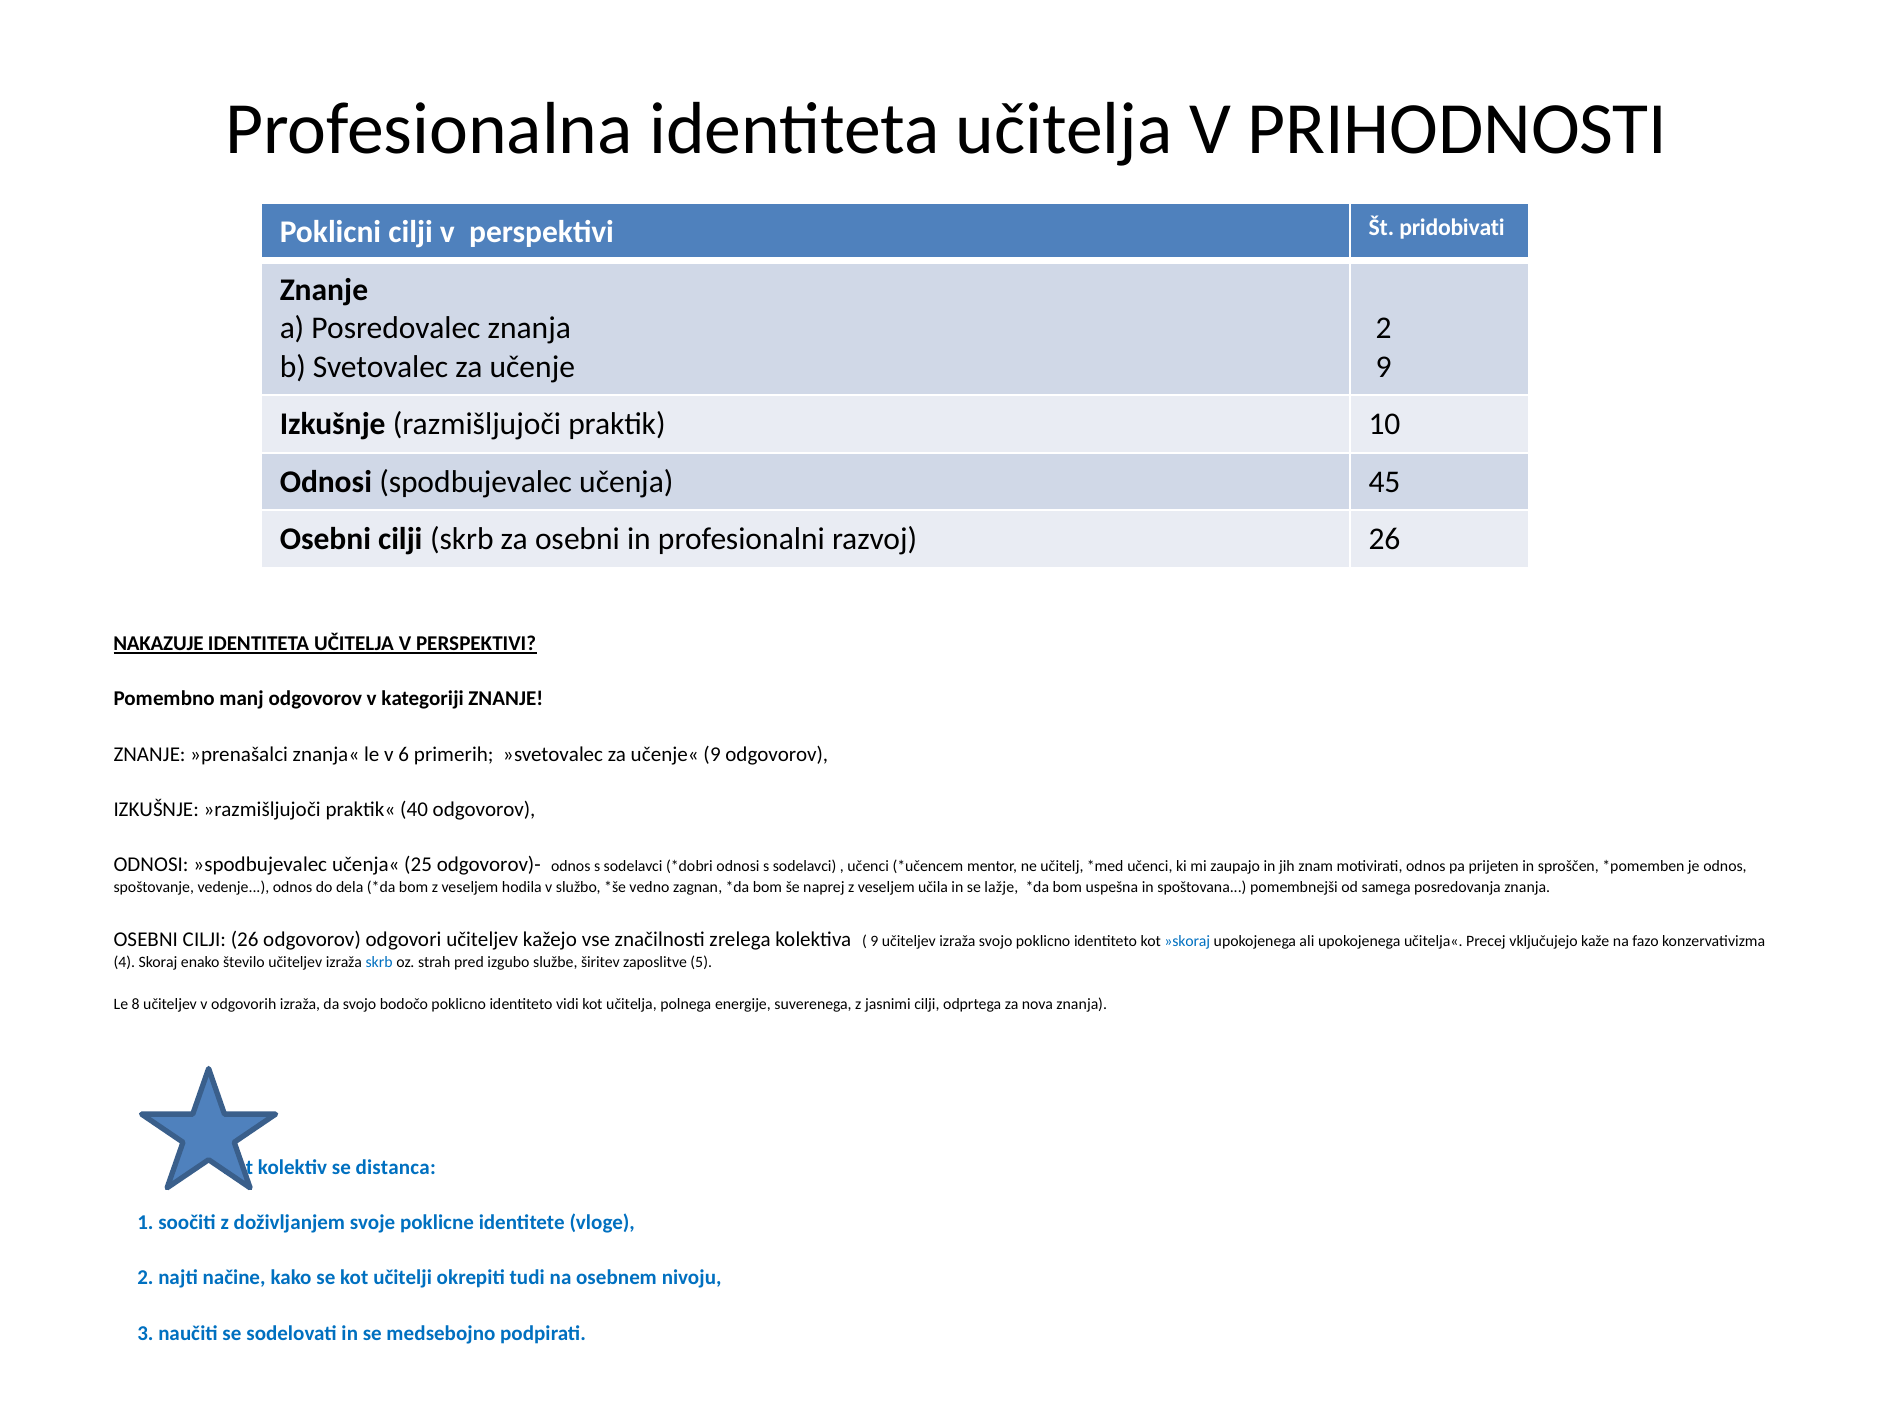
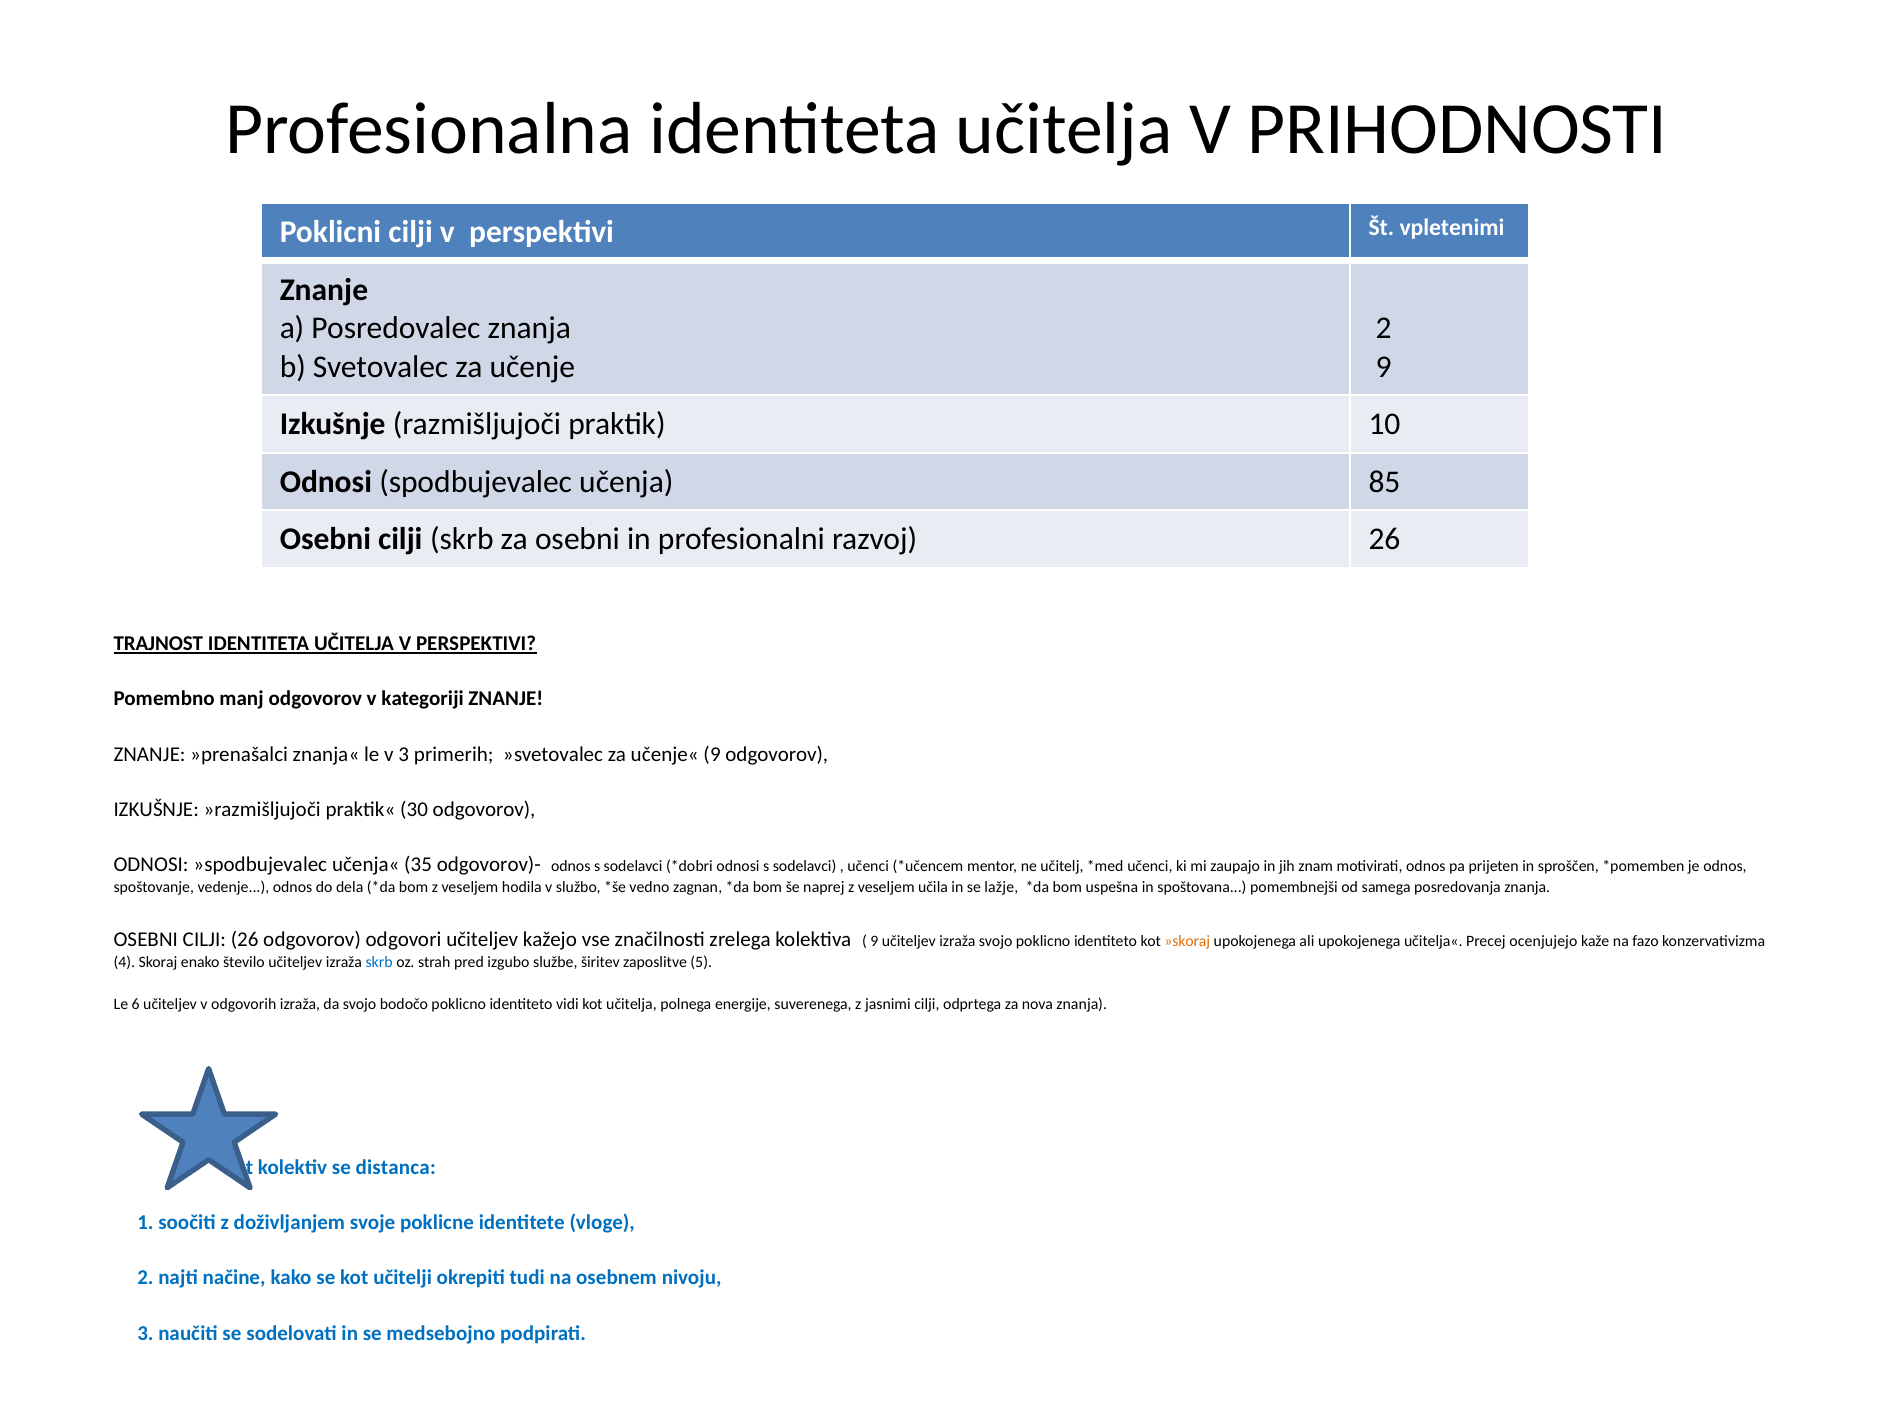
pridobivati: pridobivati -> vpletenimi
45: 45 -> 85
NAKAZUJE: NAKAZUJE -> TRAJNOST
v 6: 6 -> 3
40: 40 -> 30
25: 25 -> 35
»skoraj colour: blue -> orange
vključujejo: vključujejo -> ocenjujejo
8: 8 -> 6
